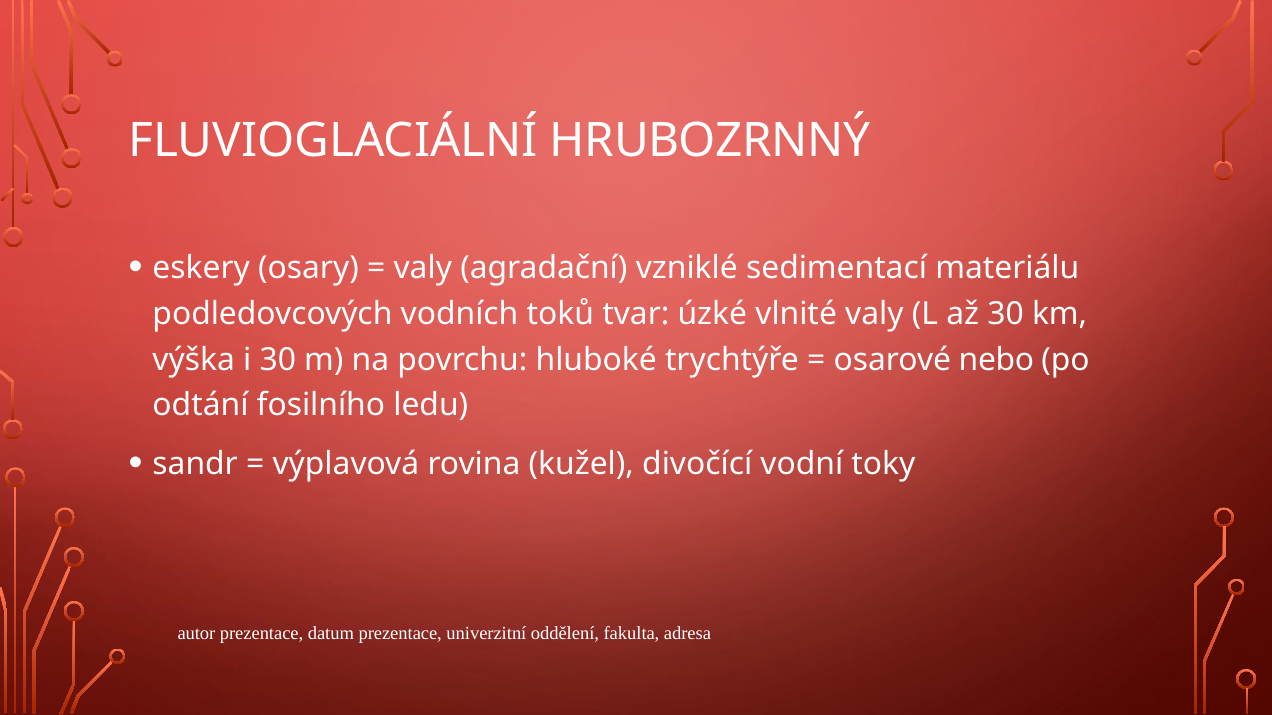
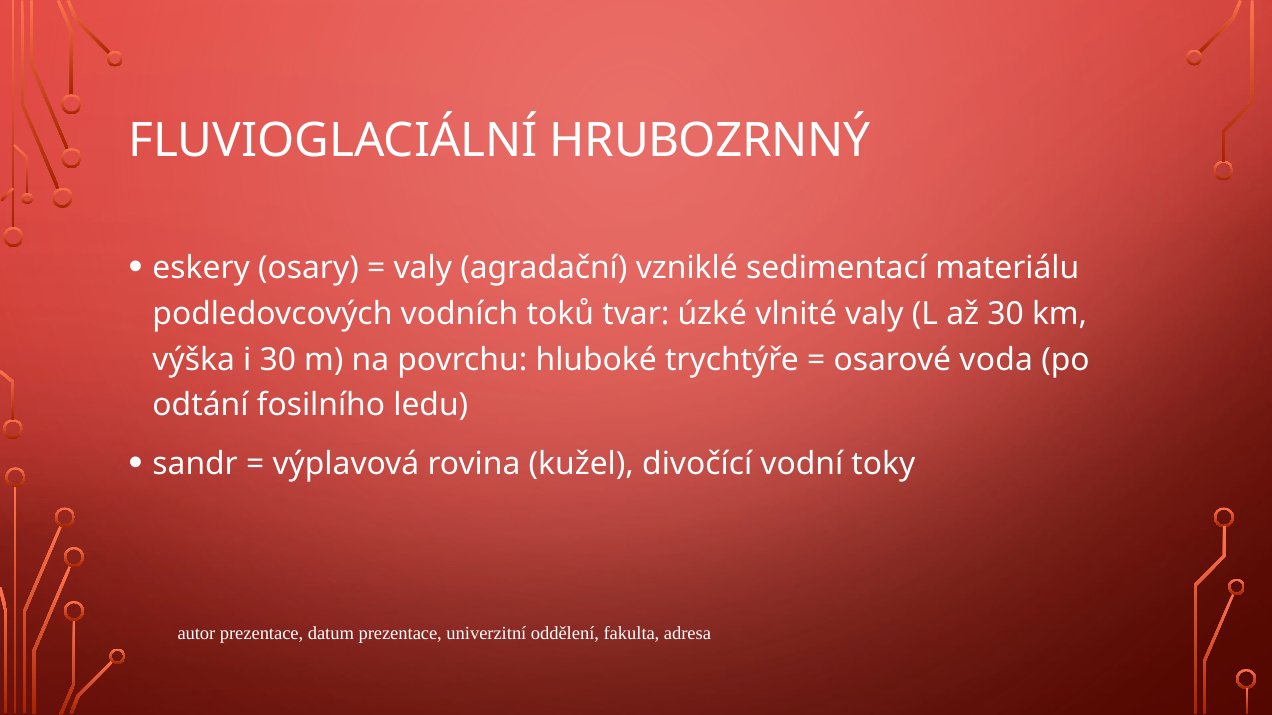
nebo: nebo -> voda
